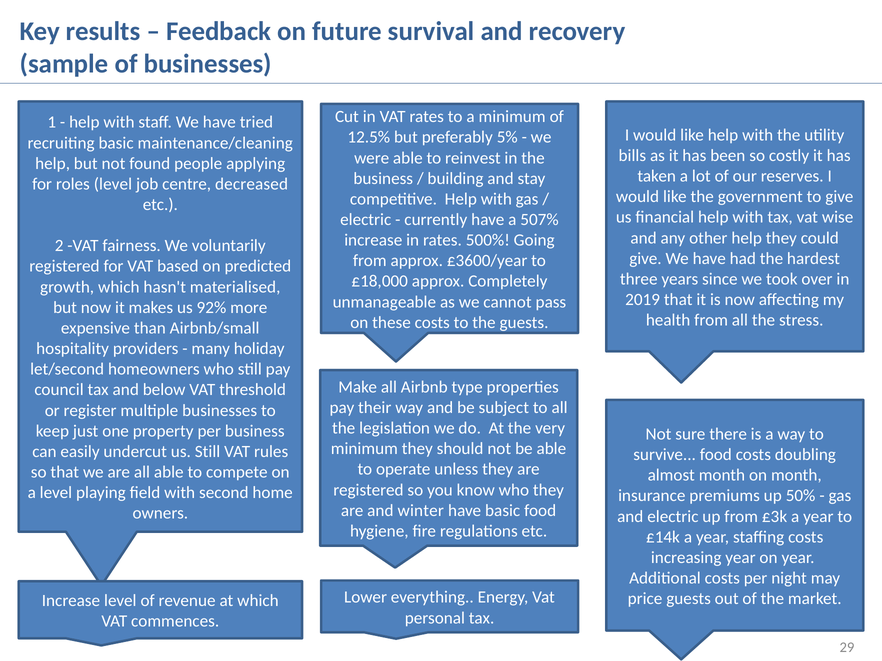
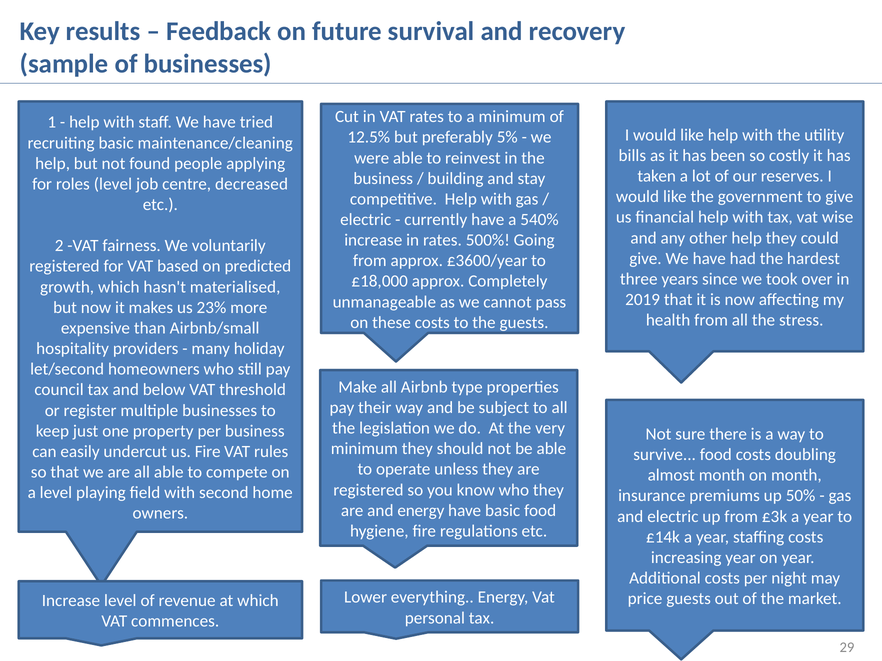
507%: 507% -> 540%
92%: 92% -> 23%
us Still: Still -> Fire
and winter: winter -> energy
